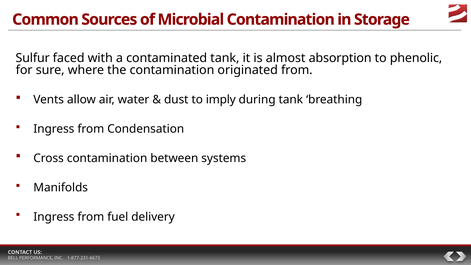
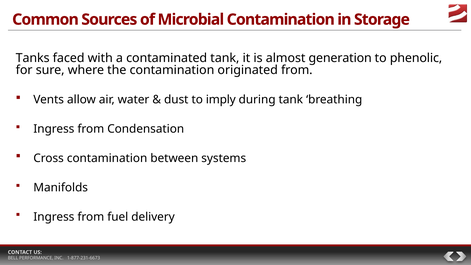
Sulfur: Sulfur -> Tanks
absorption: absorption -> generation
